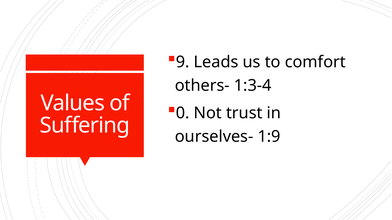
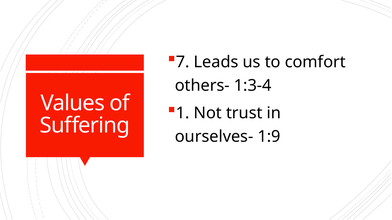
9: 9 -> 7
0: 0 -> 1
